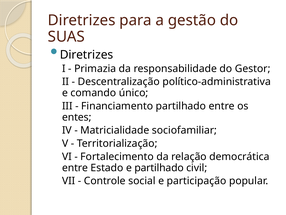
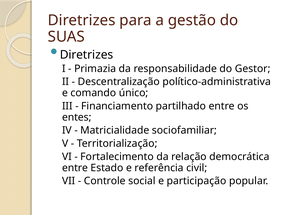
e partilhado: partilhado -> referência
